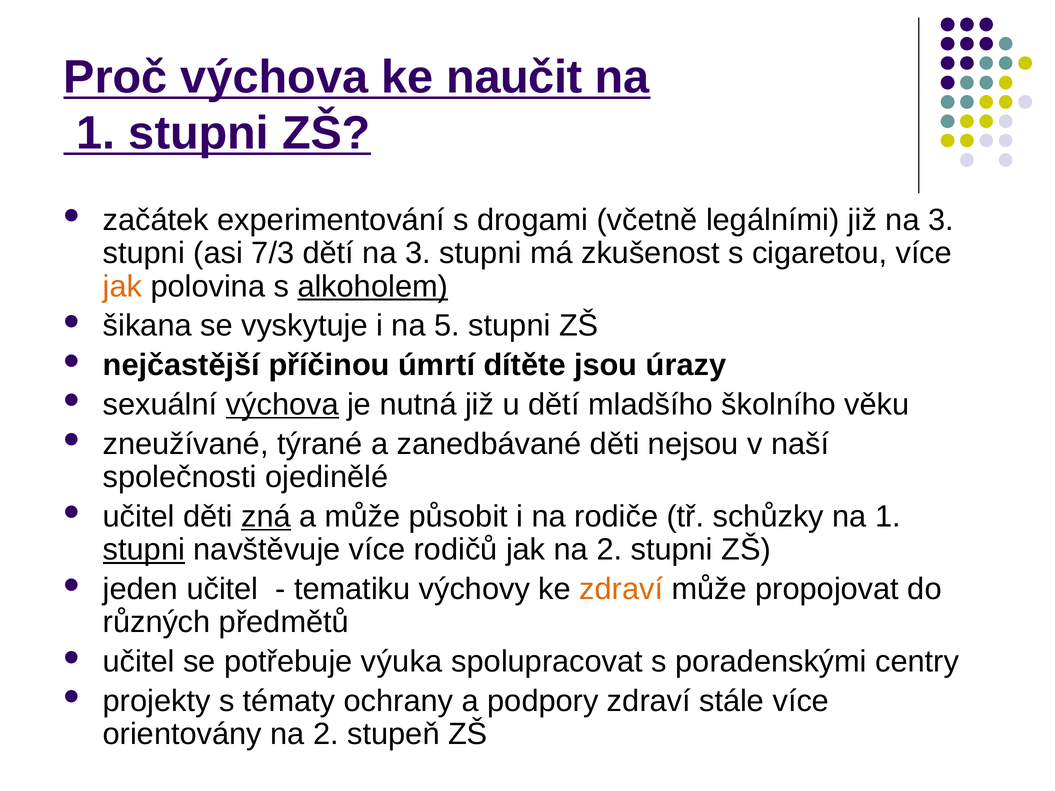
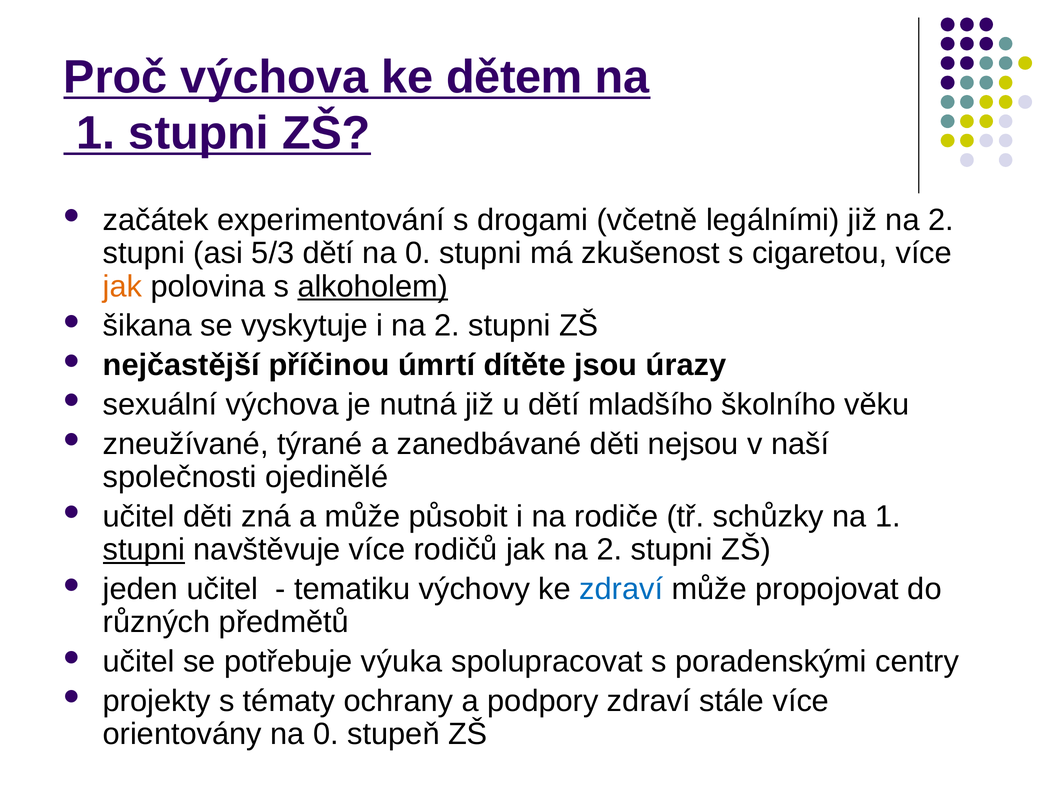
naučit: naučit -> dětem
již na 3: 3 -> 2
7/3: 7/3 -> 5/3
dětí na 3: 3 -> 0
i na 5: 5 -> 2
výchova at (282, 405) underline: present -> none
zná underline: present -> none
zdraví at (621, 589) colour: orange -> blue
orientovány na 2: 2 -> 0
